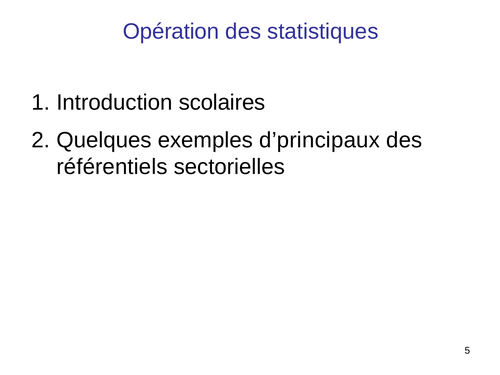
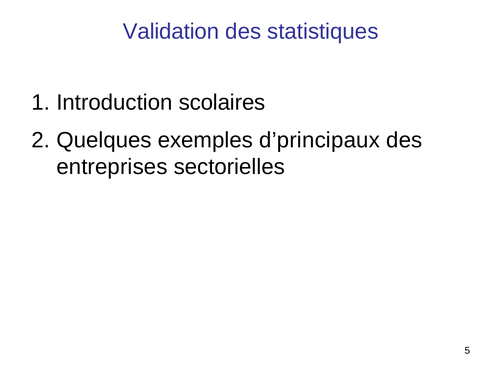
Opération: Opération -> Validation
référentiels: référentiels -> entreprises
